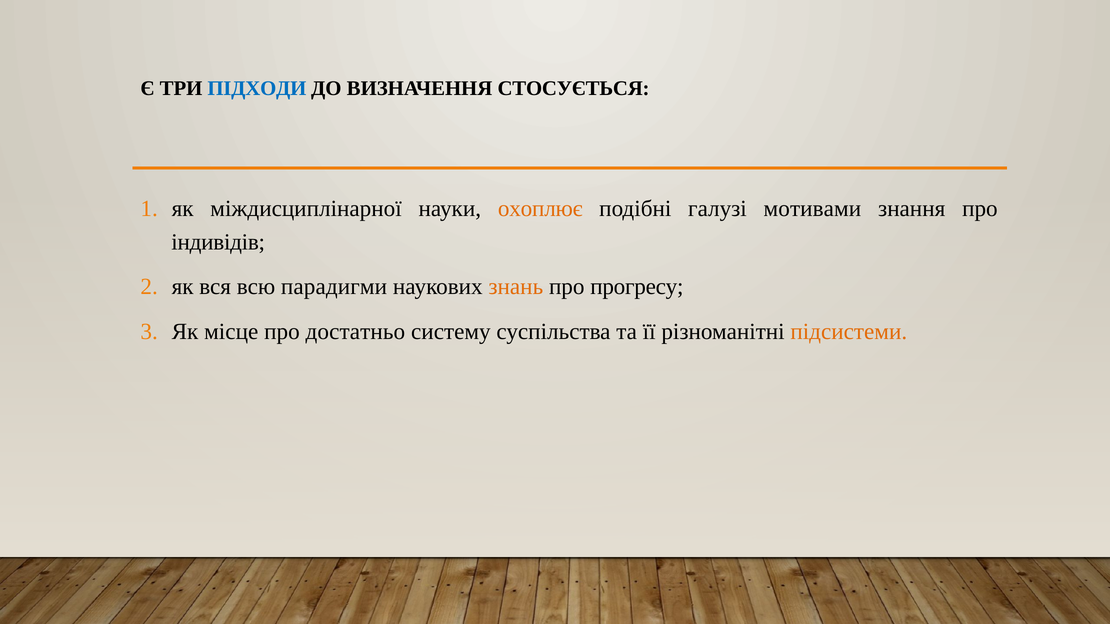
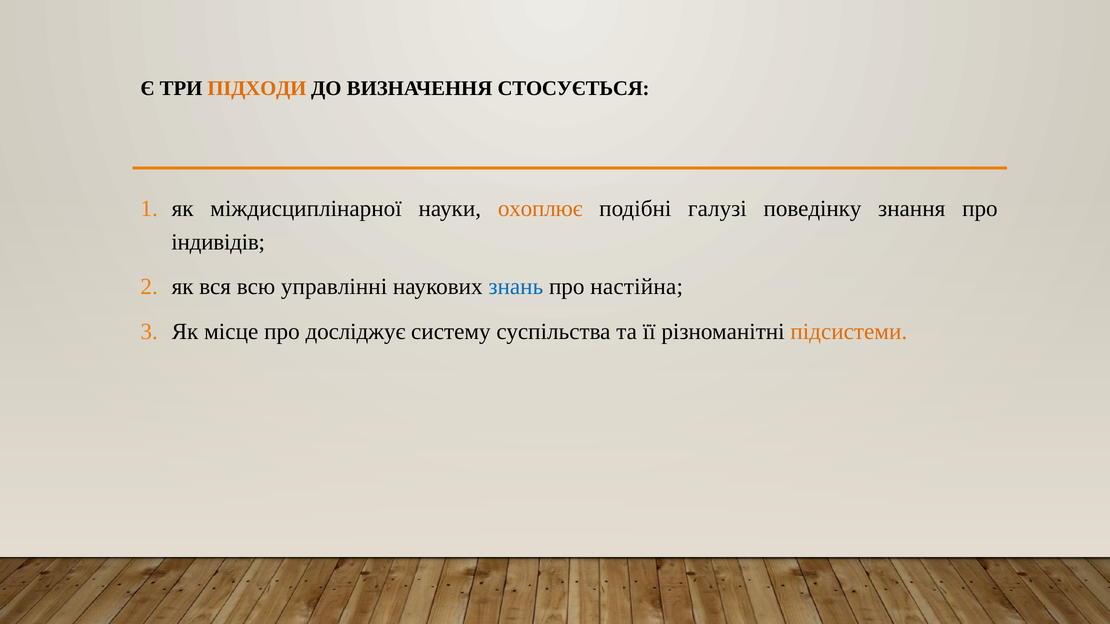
ПІДХОДИ colour: blue -> orange
мотивами: мотивами -> поведінку
парадигми: парадигми -> управлінні
знань colour: orange -> blue
прогресу: прогресу -> настійна
достатньо: достатньо -> досліджує
